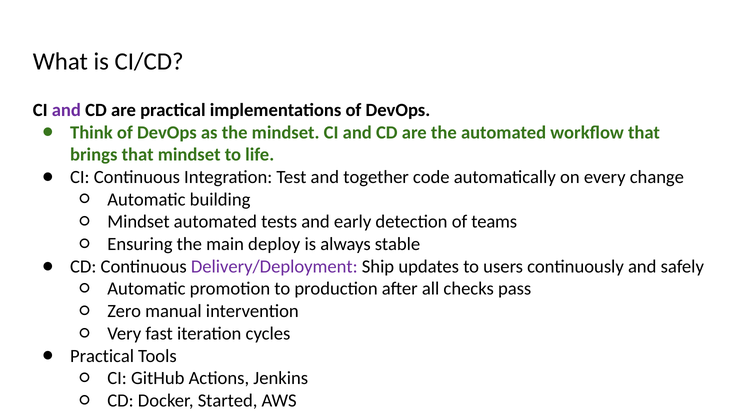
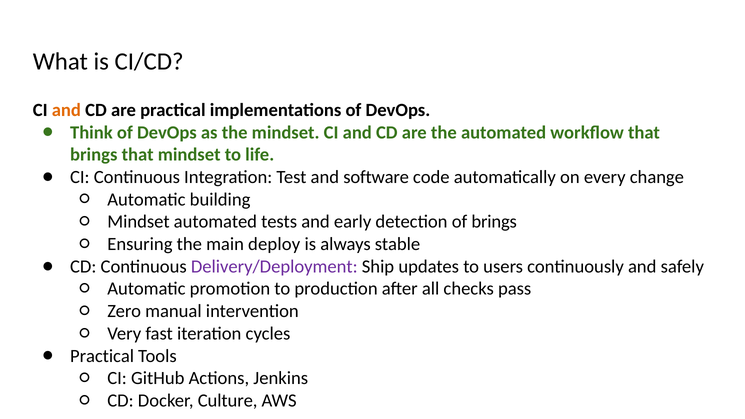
and at (66, 110) colour: purple -> orange
together: together -> software
of teams: teams -> brings
Started: Started -> Culture
